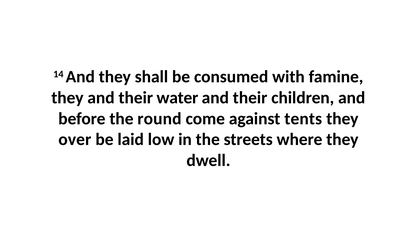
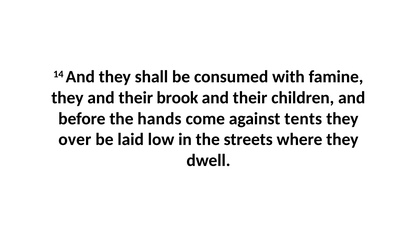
water: water -> brook
round: round -> hands
